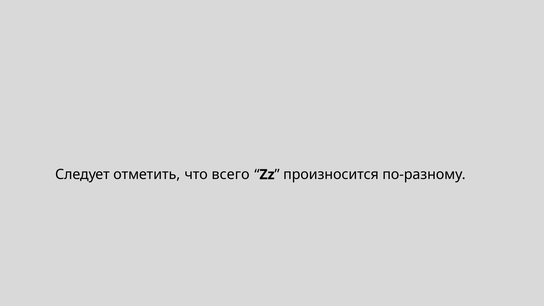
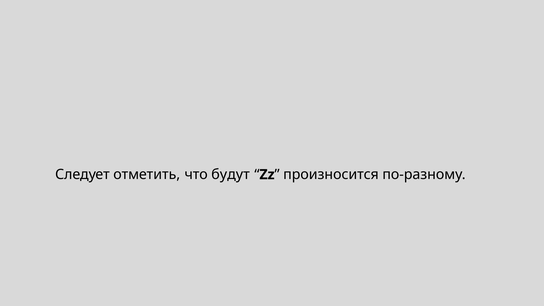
всего: всего -> будут
